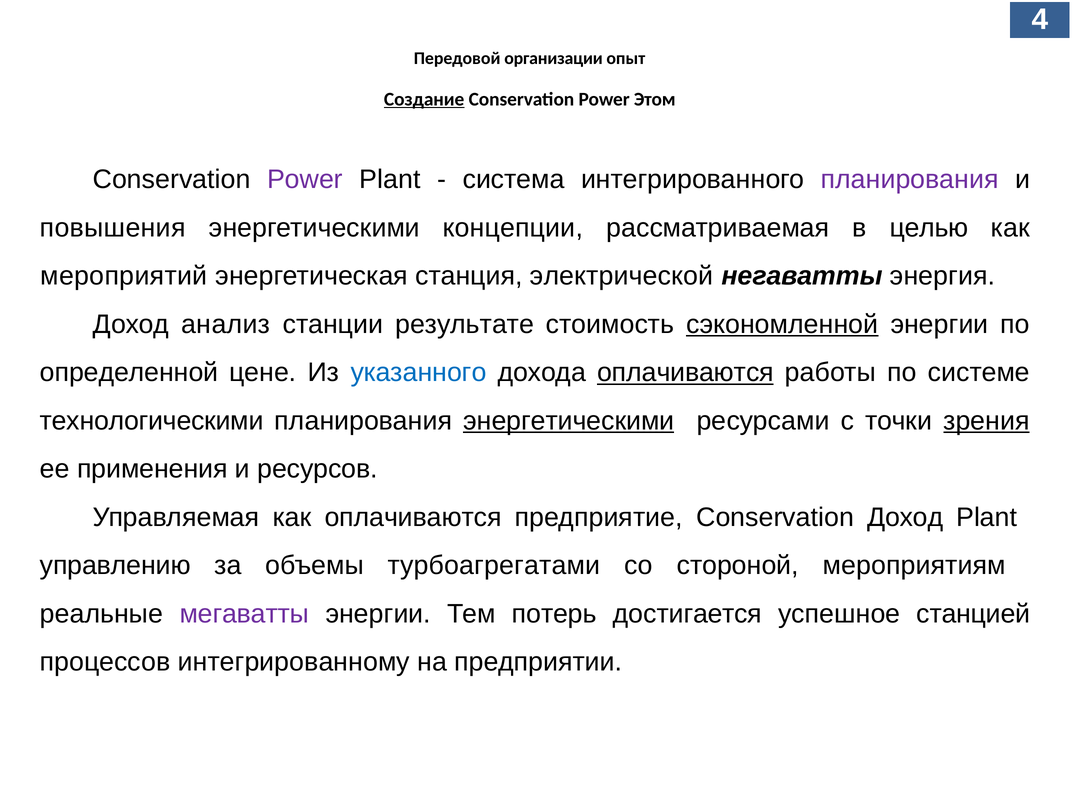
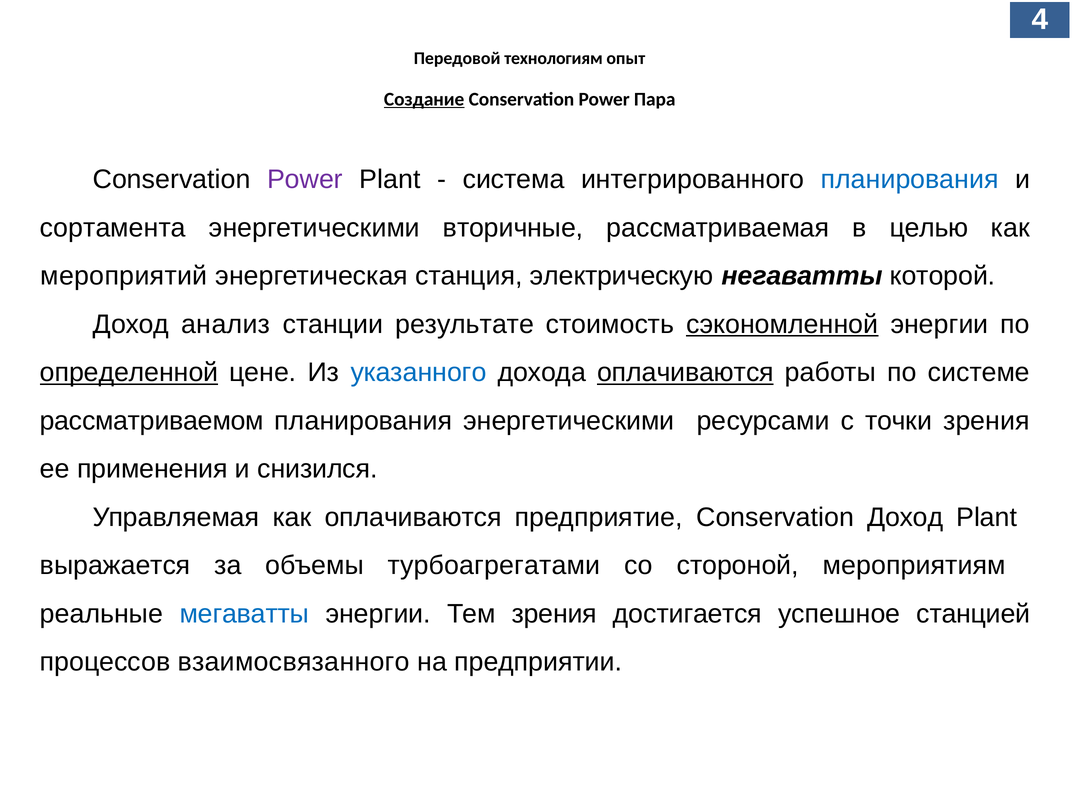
организации: организации -> технологиям
Этом: Этом -> Пара
планирования at (910, 180) colour: purple -> blue
повышения: повышения -> сортамента
концепции: концепции -> вторичные
электрической: электрической -> электрическую
энергия: энергия -> которой
определенной underline: none -> present
технологическими: технологическими -> рассматриваемом
энергетическими at (569, 421) underline: present -> none
зрения at (986, 421) underline: present -> none
ресурсов: ресурсов -> снизился
управлению: управлению -> выражается
мегаватты colour: purple -> blue
Тем потерь: потерь -> зрения
интегрированному: интегрированному -> взаимосвязанного
